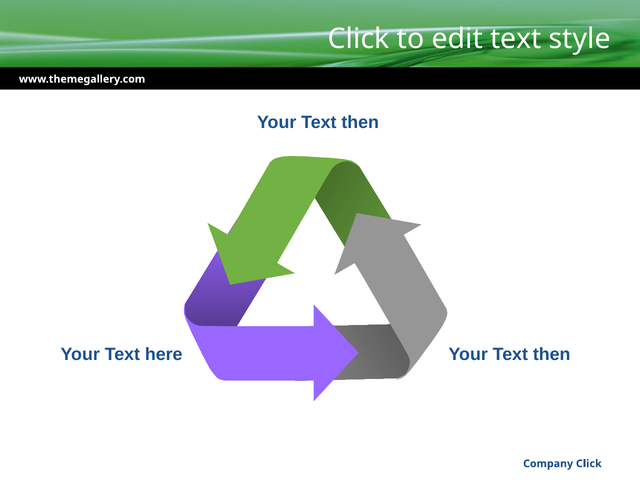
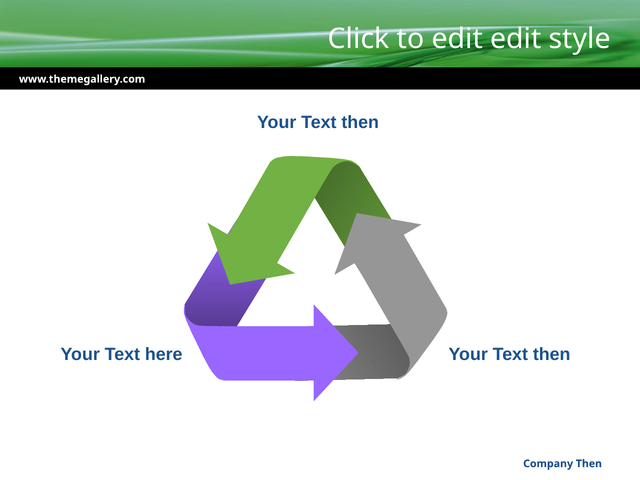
edit text: text -> edit
Company Click: Click -> Then
